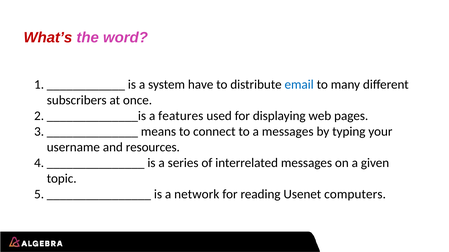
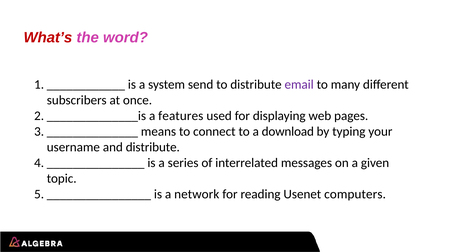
have: have -> send
email colour: blue -> purple
a messages: messages -> download
and resources: resources -> distribute
